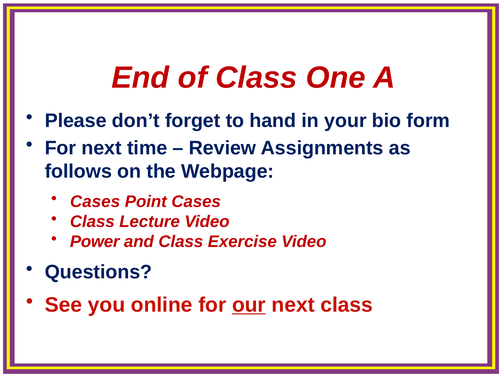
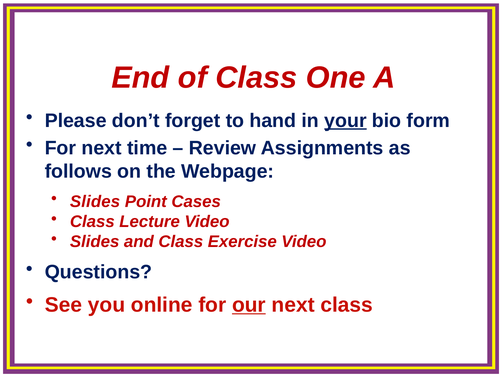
your underline: none -> present
Cases at (95, 202): Cases -> Slides
Power at (95, 242): Power -> Slides
